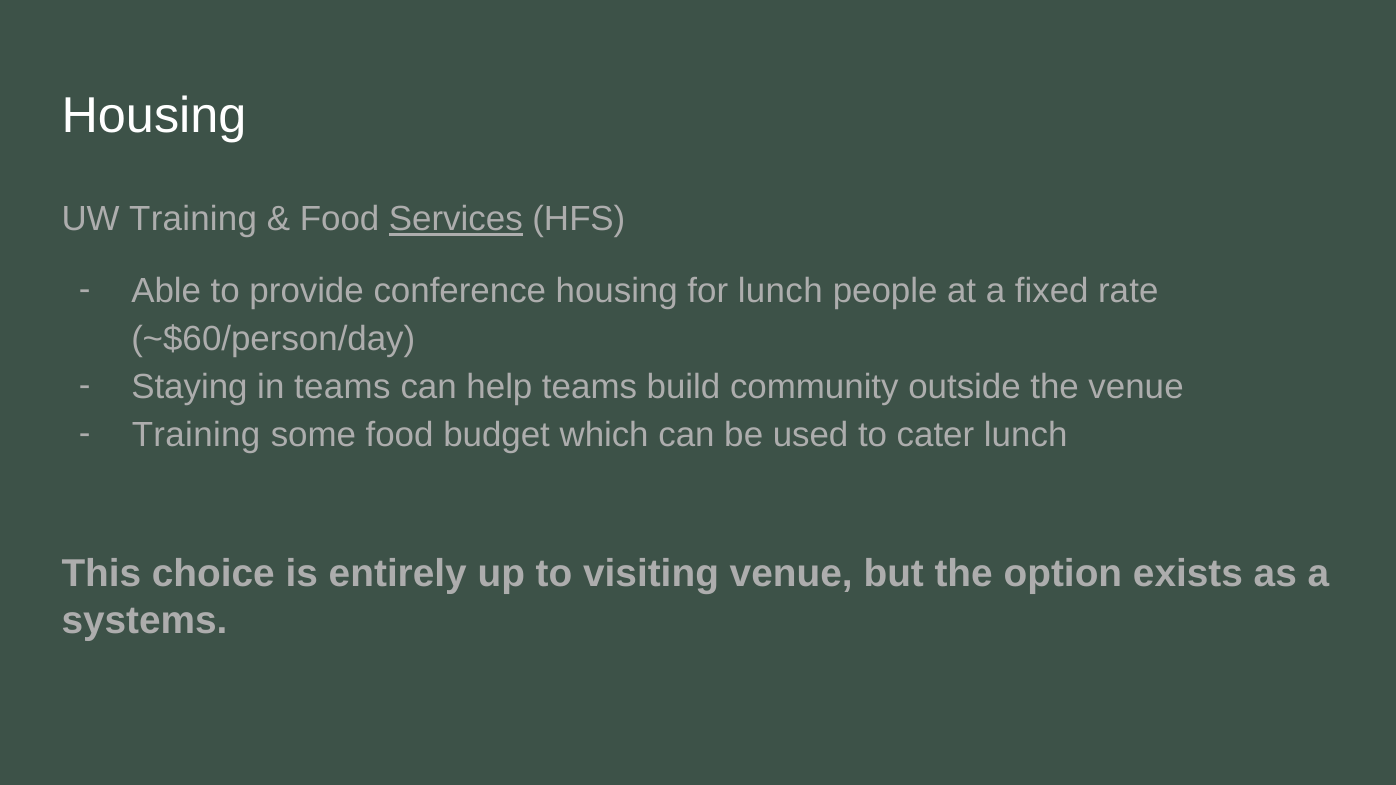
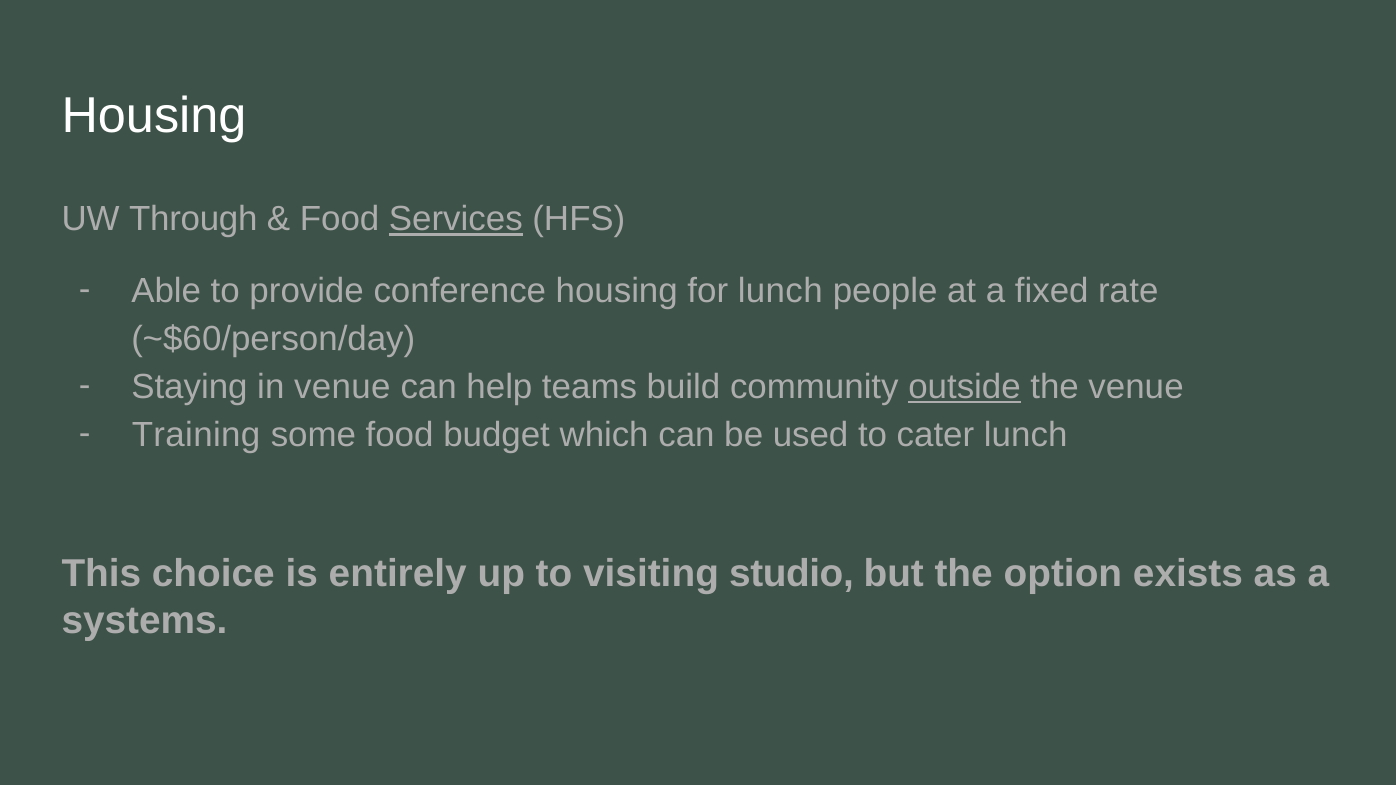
UW Training: Training -> Through
in teams: teams -> venue
outside underline: none -> present
visiting venue: venue -> studio
